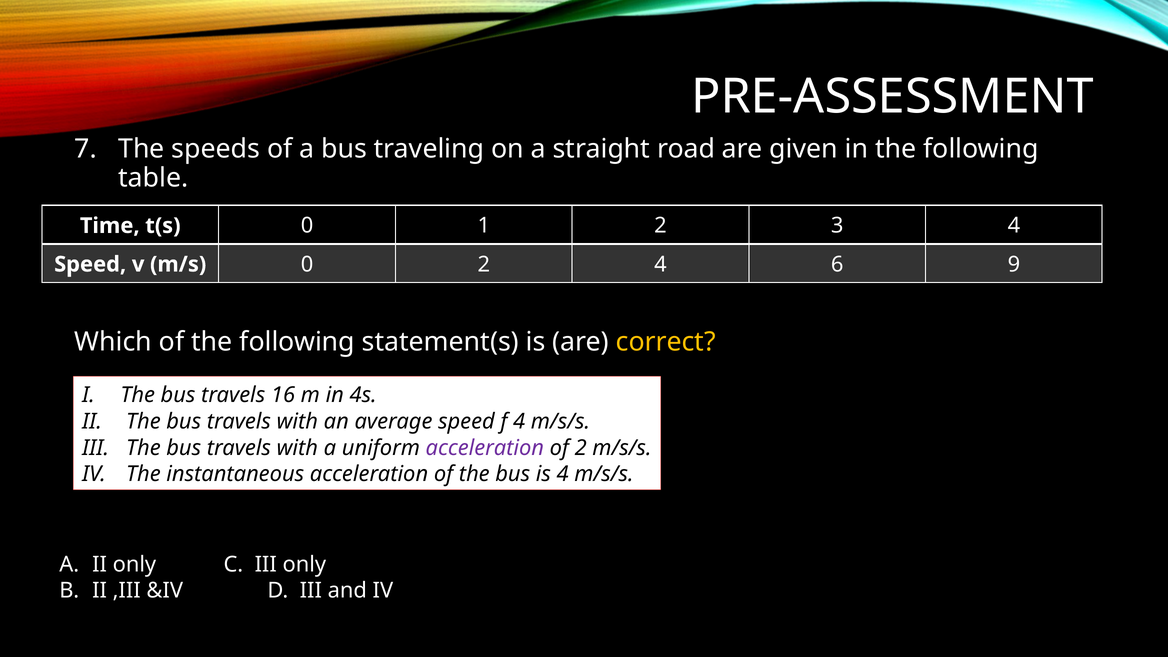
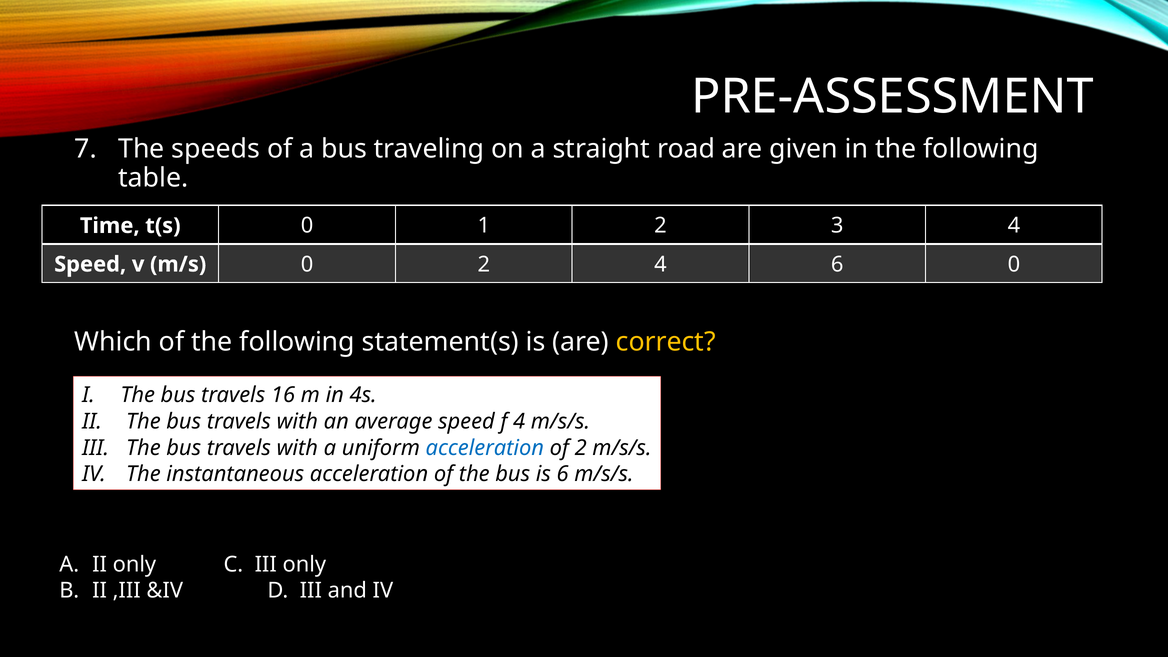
6 9: 9 -> 0
acceleration at (485, 448) colour: purple -> blue
is 4: 4 -> 6
